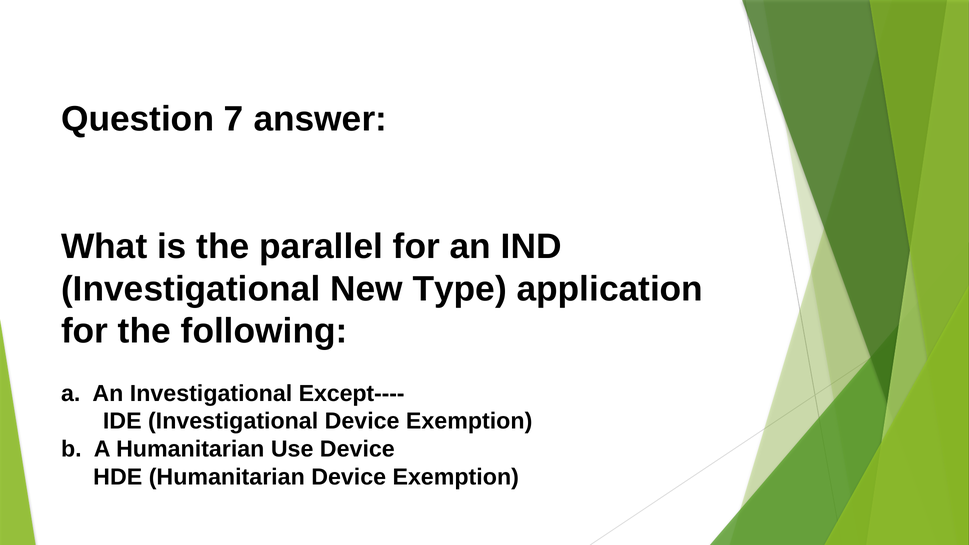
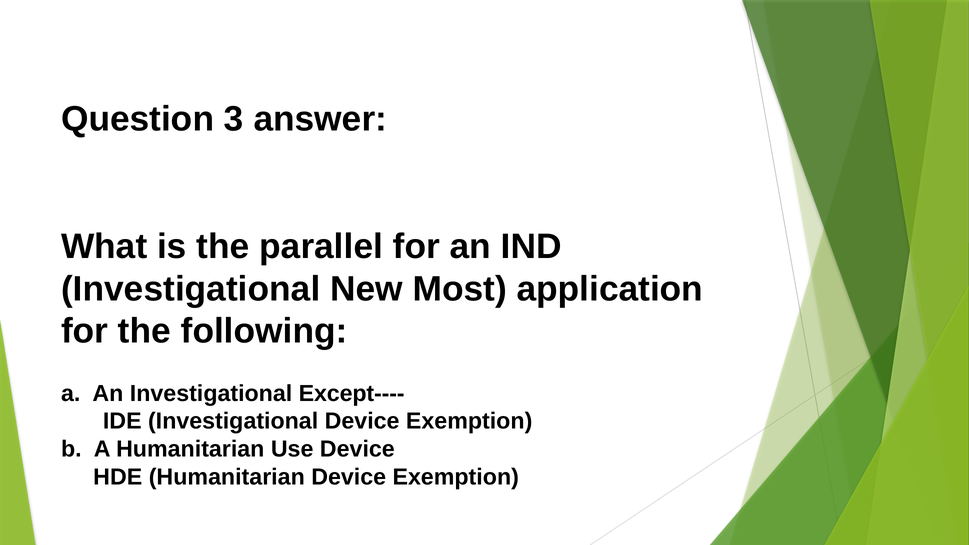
7: 7 -> 3
Type: Type -> Most
